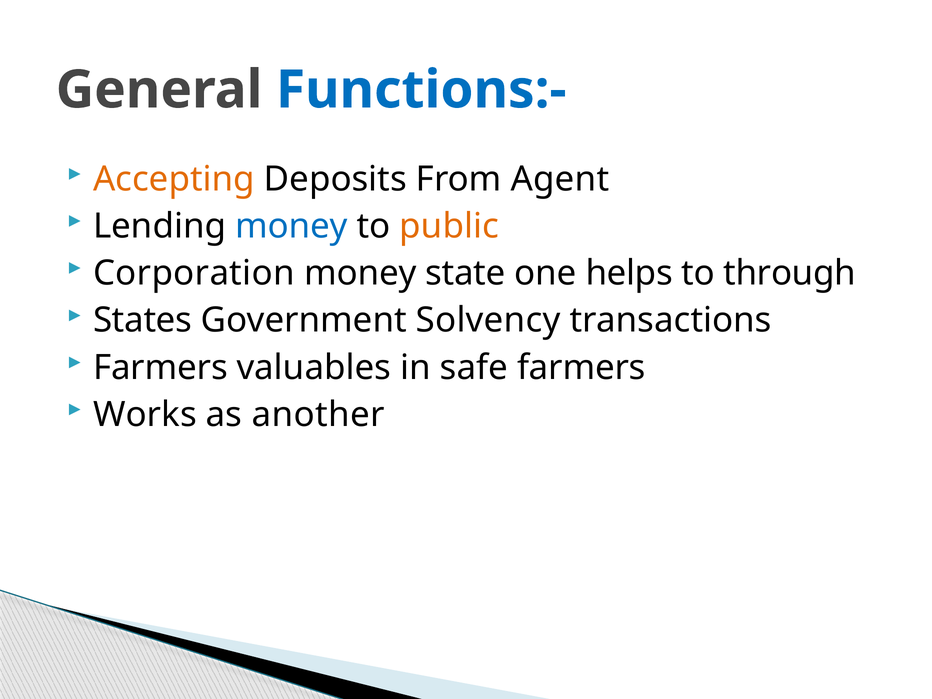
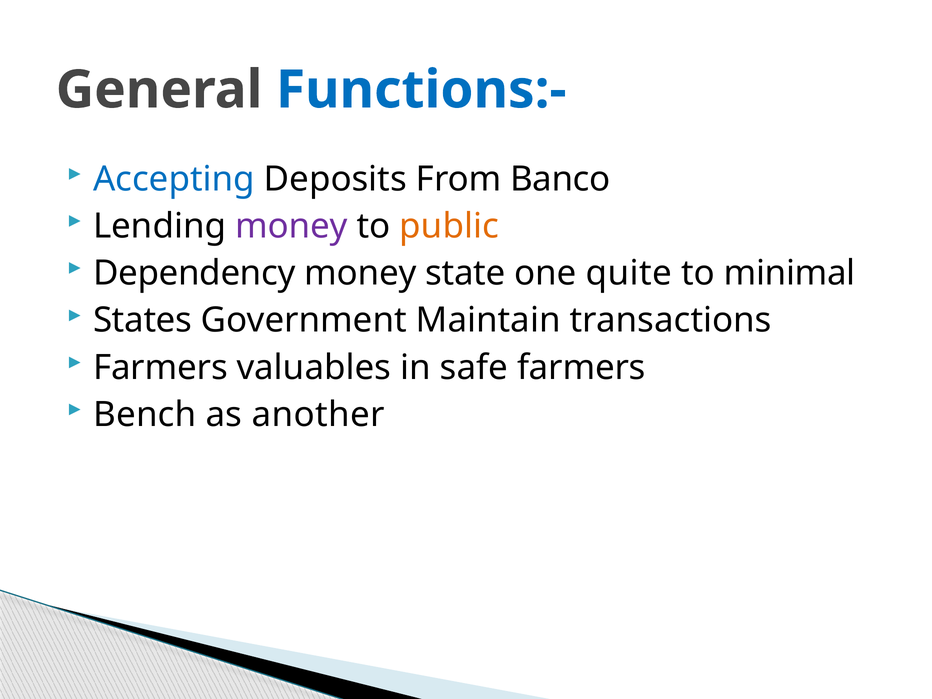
Accepting colour: orange -> blue
Agent: Agent -> Banco
money at (291, 226) colour: blue -> purple
Corporation: Corporation -> Dependency
helps: helps -> quite
through: through -> minimal
Solvency: Solvency -> Maintain
Works: Works -> Bench
